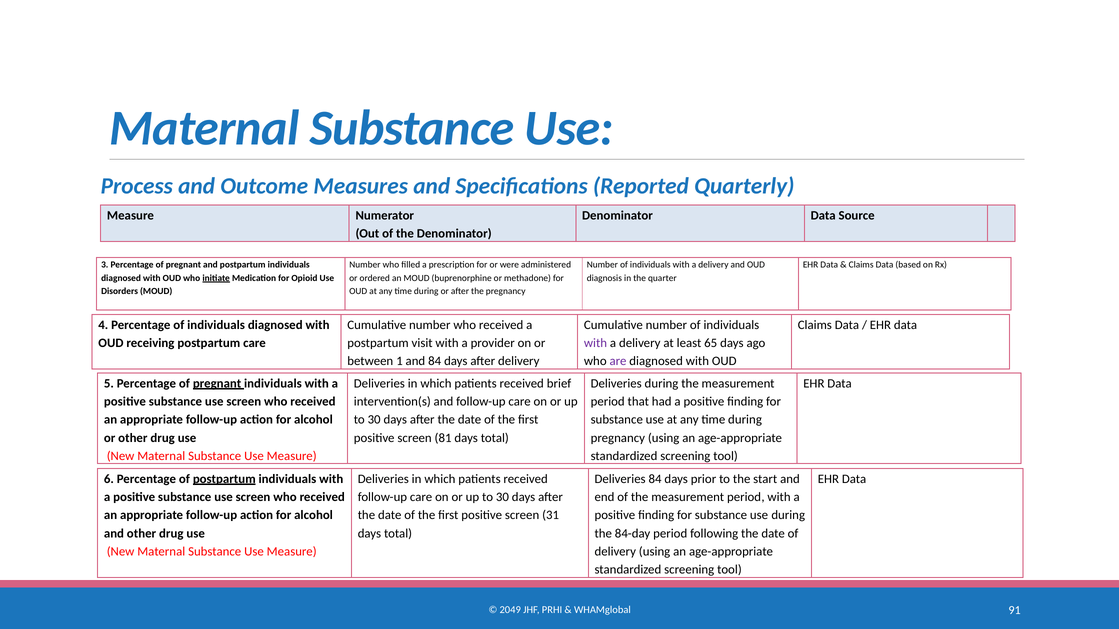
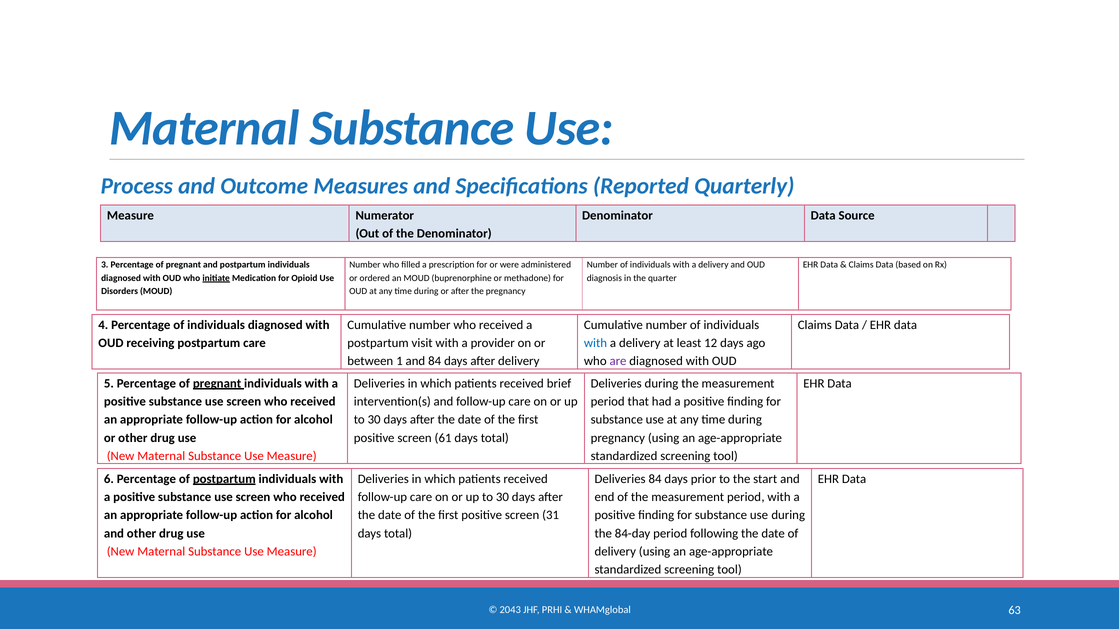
with at (596, 343) colour: purple -> blue
65: 65 -> 12
81: 81 -> 61
2049: 2049 -> 2043
91: 91 -> 63
